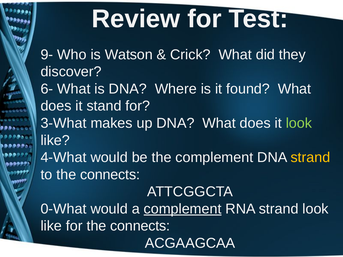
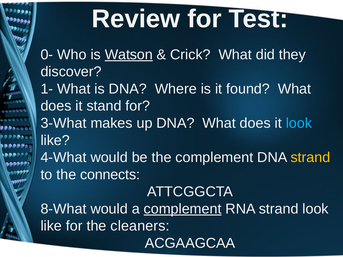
9-: 9- -> 0-
Watson underline: none -> present
6-: 6- -> 1-
look at (299, 123) colour: light green -> light blue
0-What: 0-What -> 8-What
for the connects: connects -> cleaners
